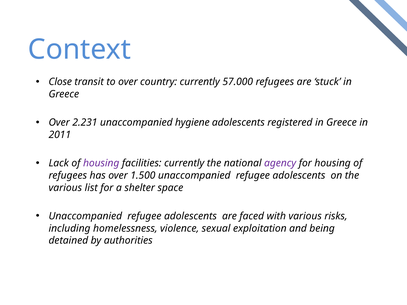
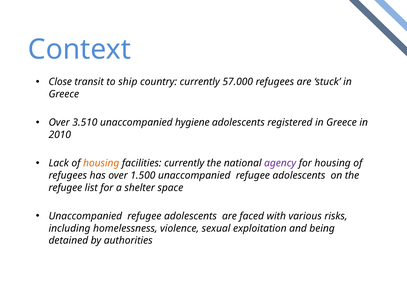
to over: over -> ship
2.231: 2.231 -> 3.510
2011: 2011 -> 2010
housing at (101, 163) colour: purple -> orange
various at (65, 188): various -> refugee
